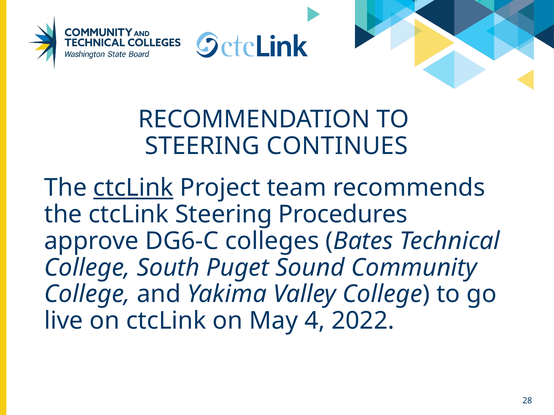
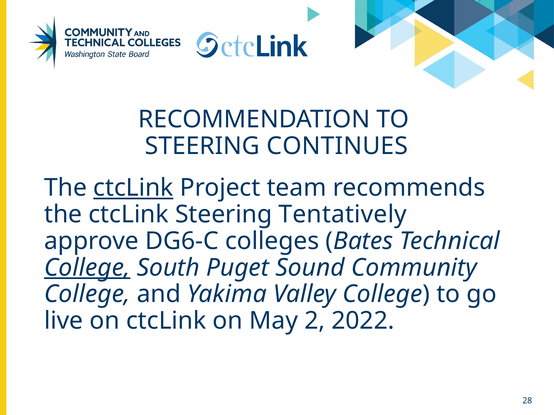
Procedures: Procedures -> Tentatively
College at (87, 268) underline: none -> present
4: 4 -> 2
